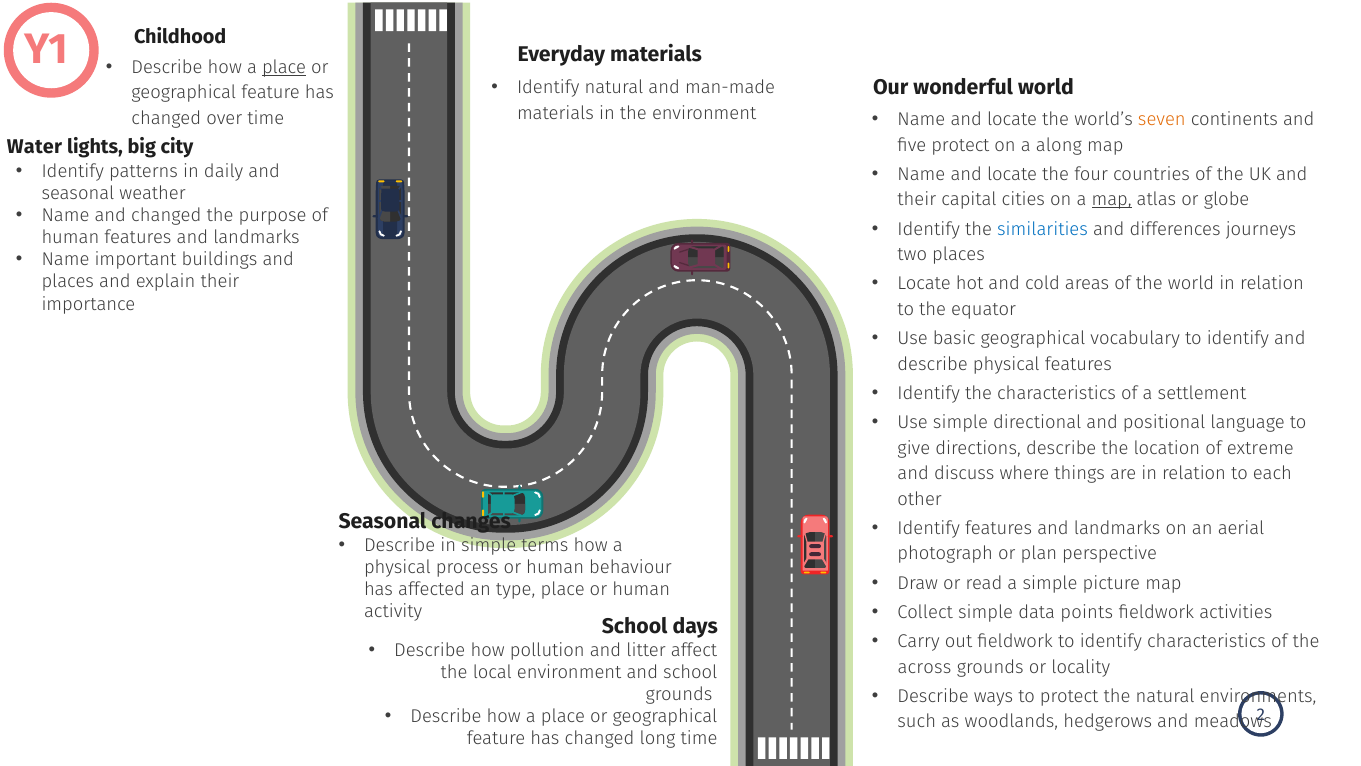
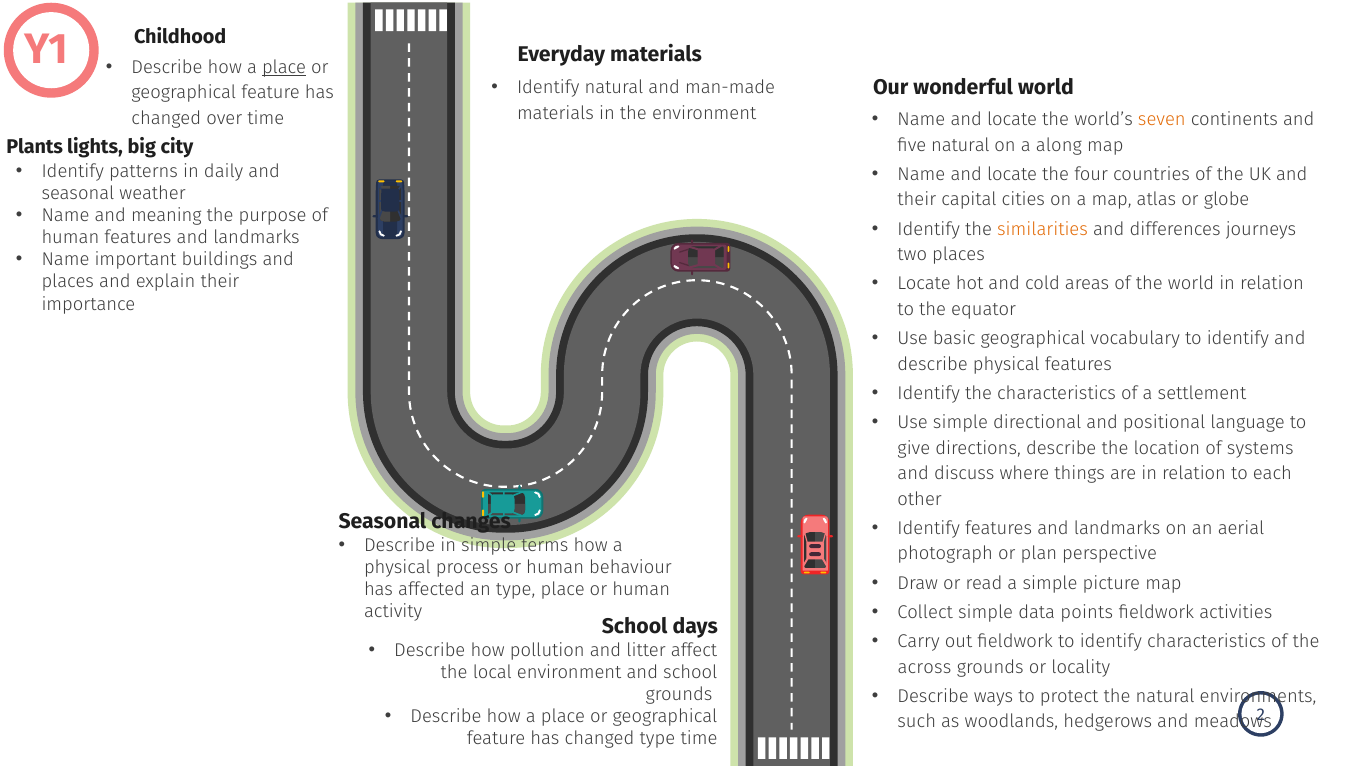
five protect: protect -> natural
Water: Water -> Plants
map at (1112, 200) underline: present -> none
and changed: changed -> meaning
similarities colour: blue -> orange
extreme: extreme -> systems
changed long: long -> type
